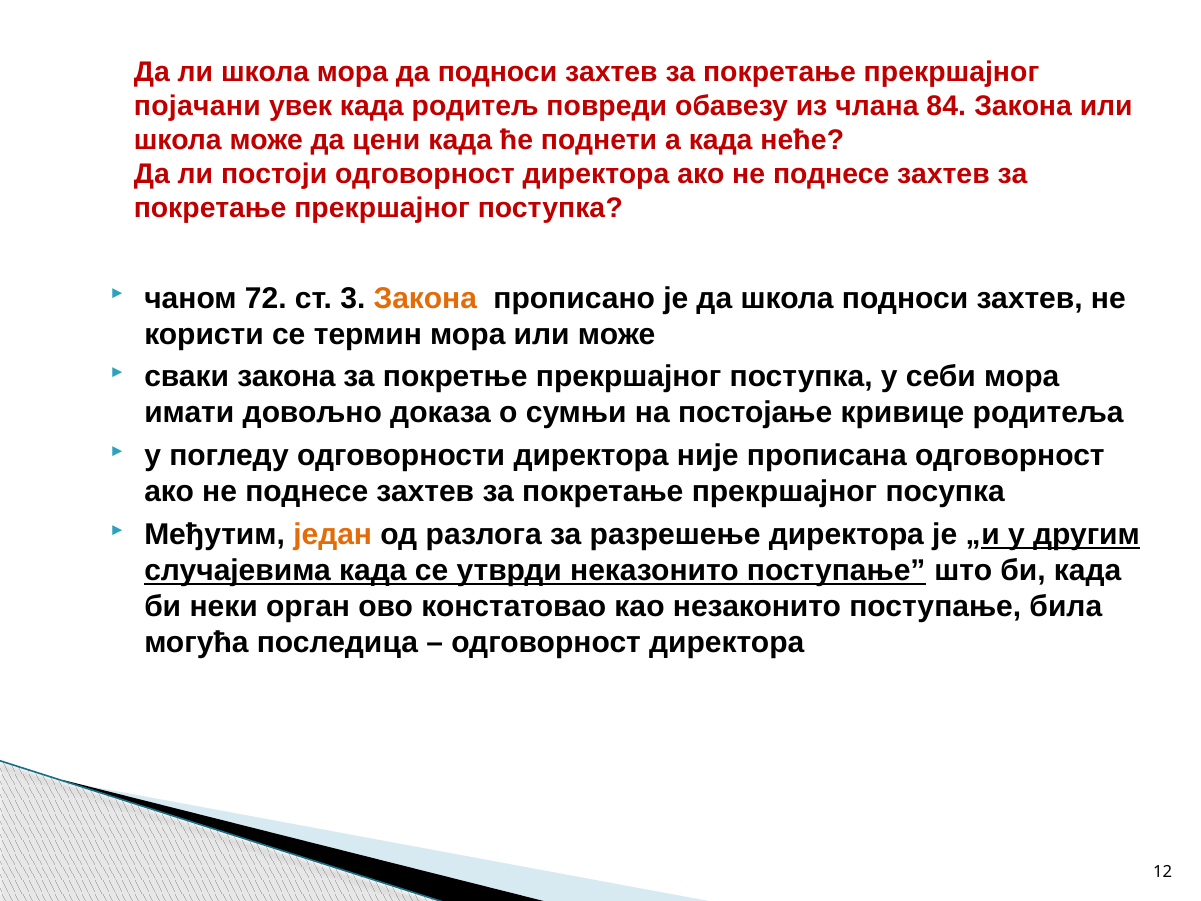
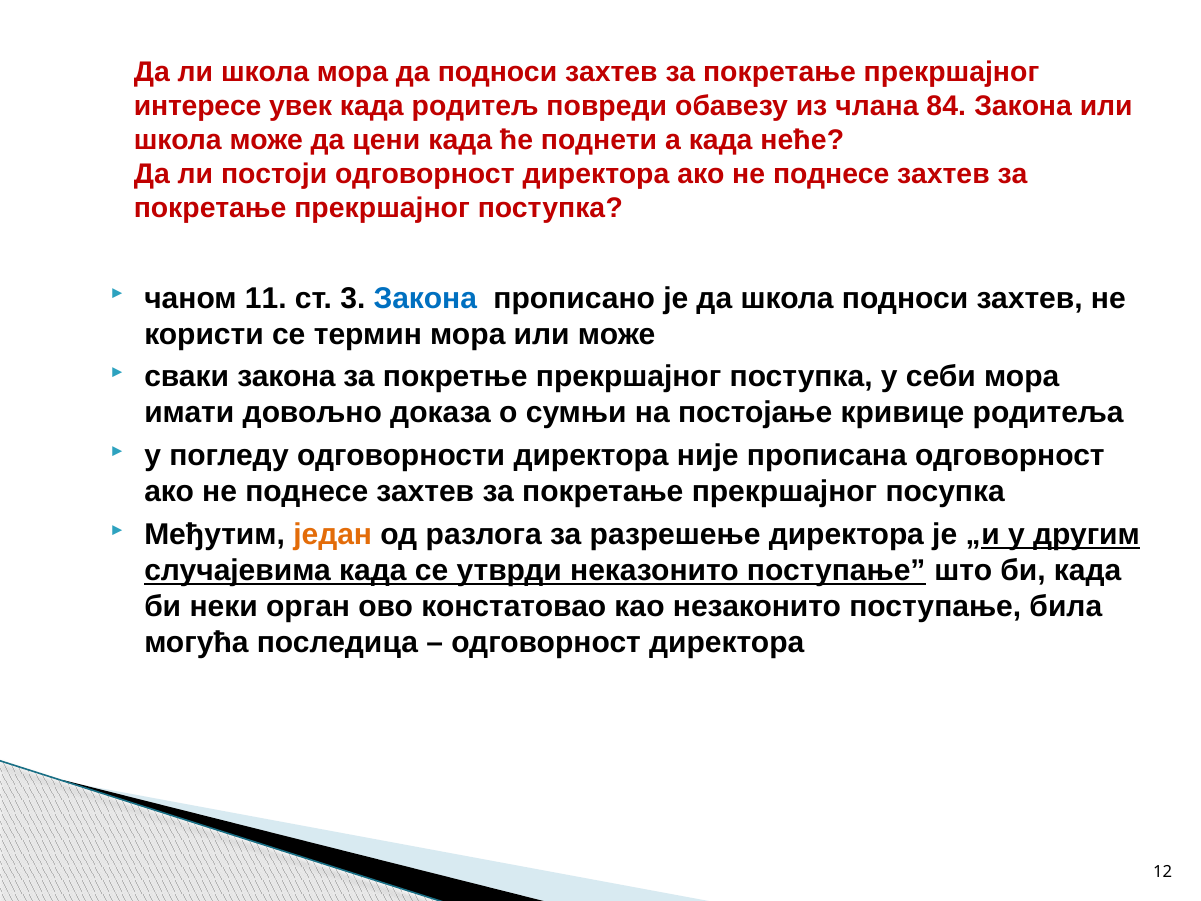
појачани: појачани -> интересе
72: 72 -> 11
Закона at (425, 298) colour: orange -> blue
